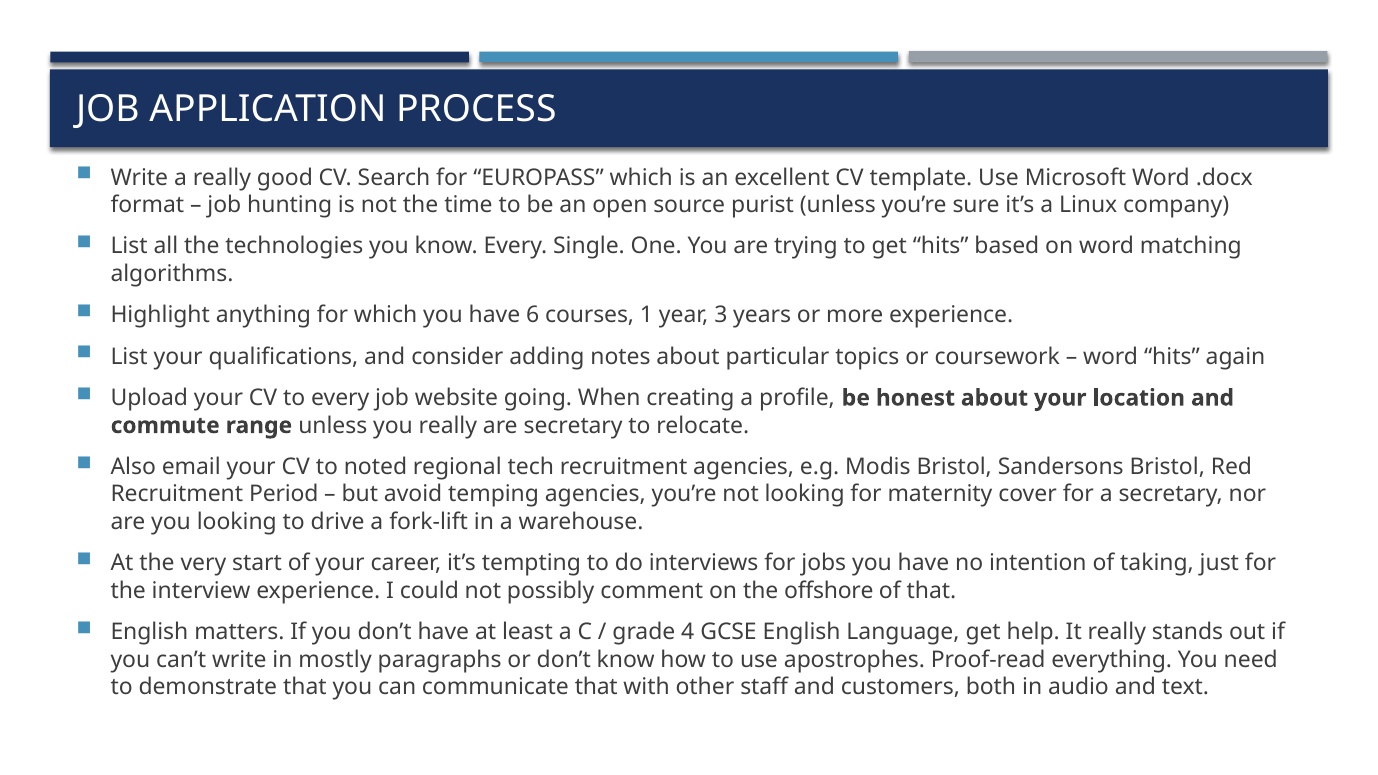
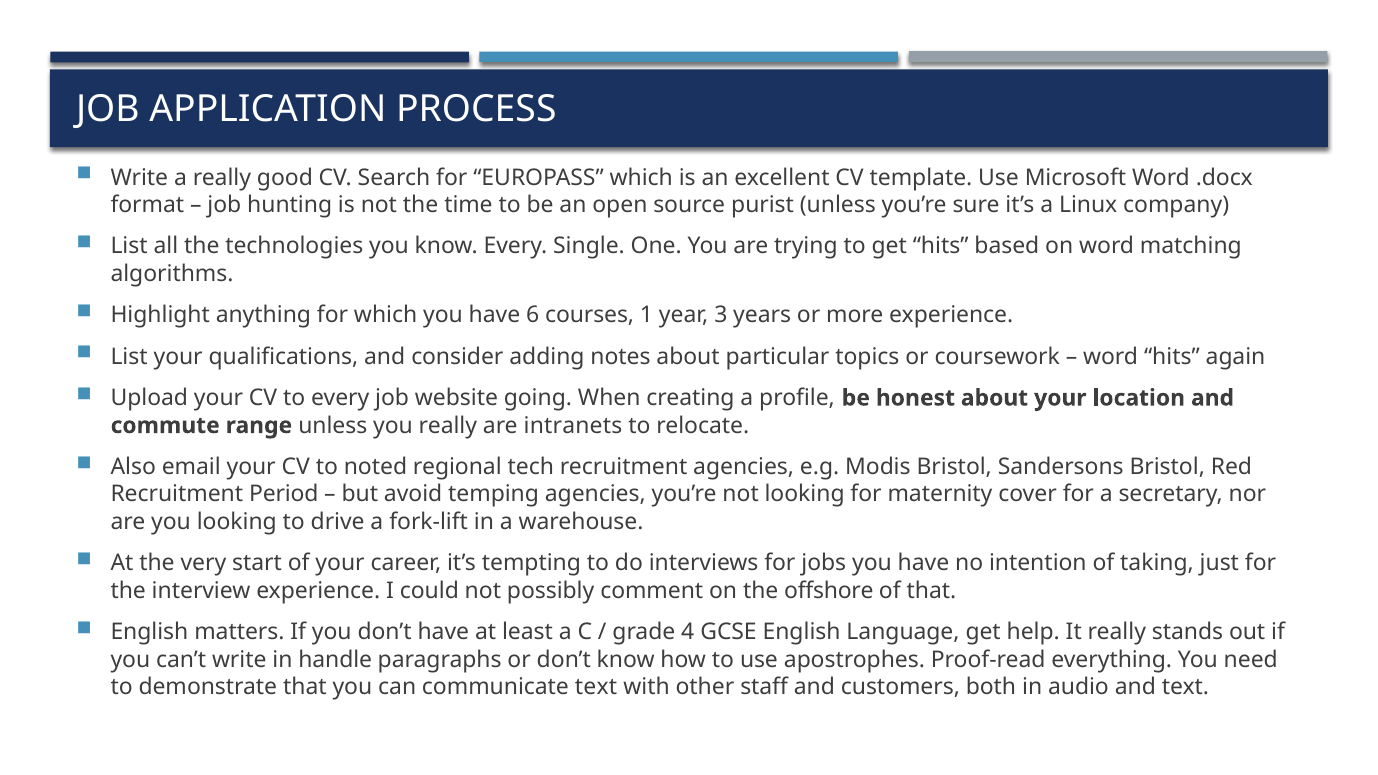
are secretary: secretary -> intranets
mostly: mostly -> handle
communicate that: that -> text
